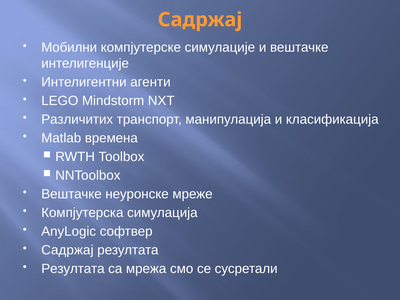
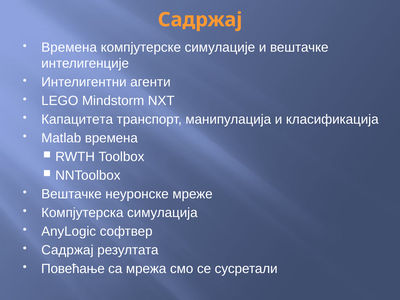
Мобилни at (69, 48): Мобилни -> Времена
Различитих: Различитих -> Капацитета
Резултата at (73, 269): Резултата -> Повећање
